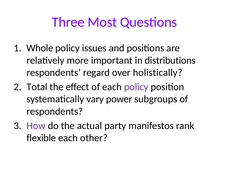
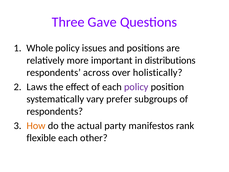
Most: Most -> Gave
regard: regard -> across
Total: Total -> Laws
power: power -> prefer
How colour: purple -> orange
